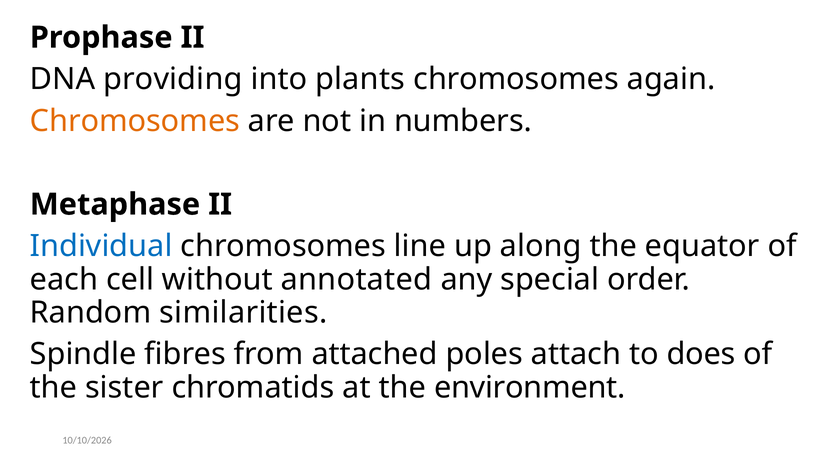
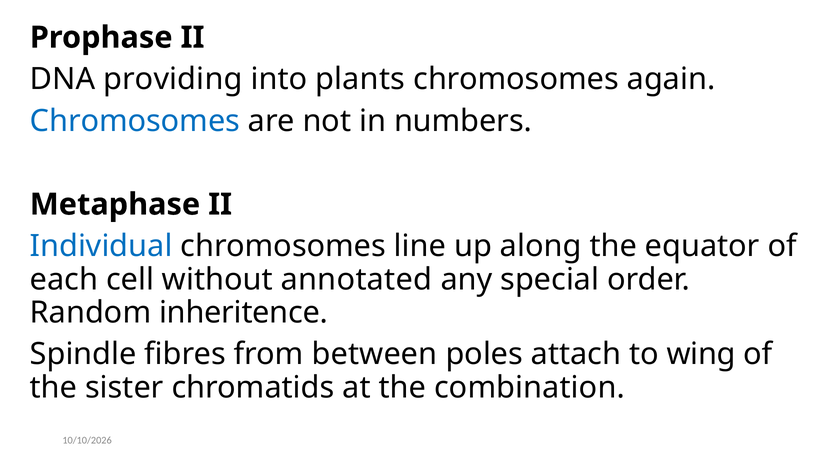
Chromosomes at (135, 121) colour: orange -> blue
similarities: similarities -> inheritence
attached: attached -> between
does: does -> wing
environment: environment -> combination
